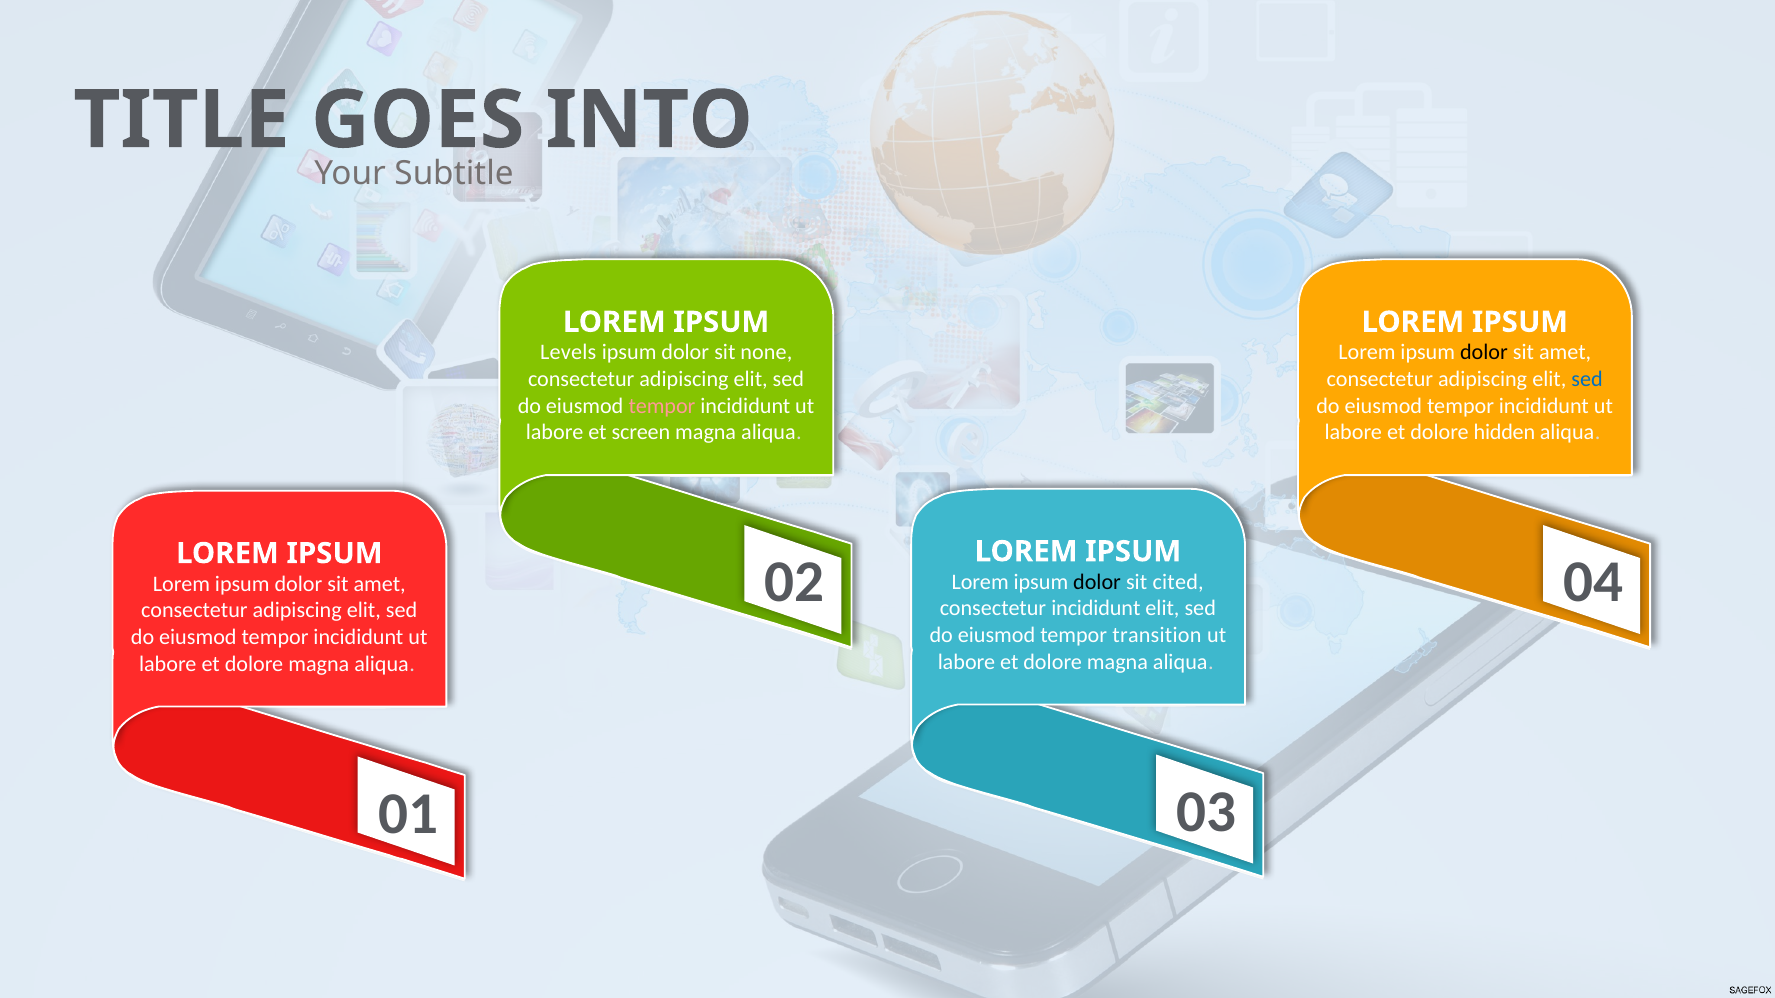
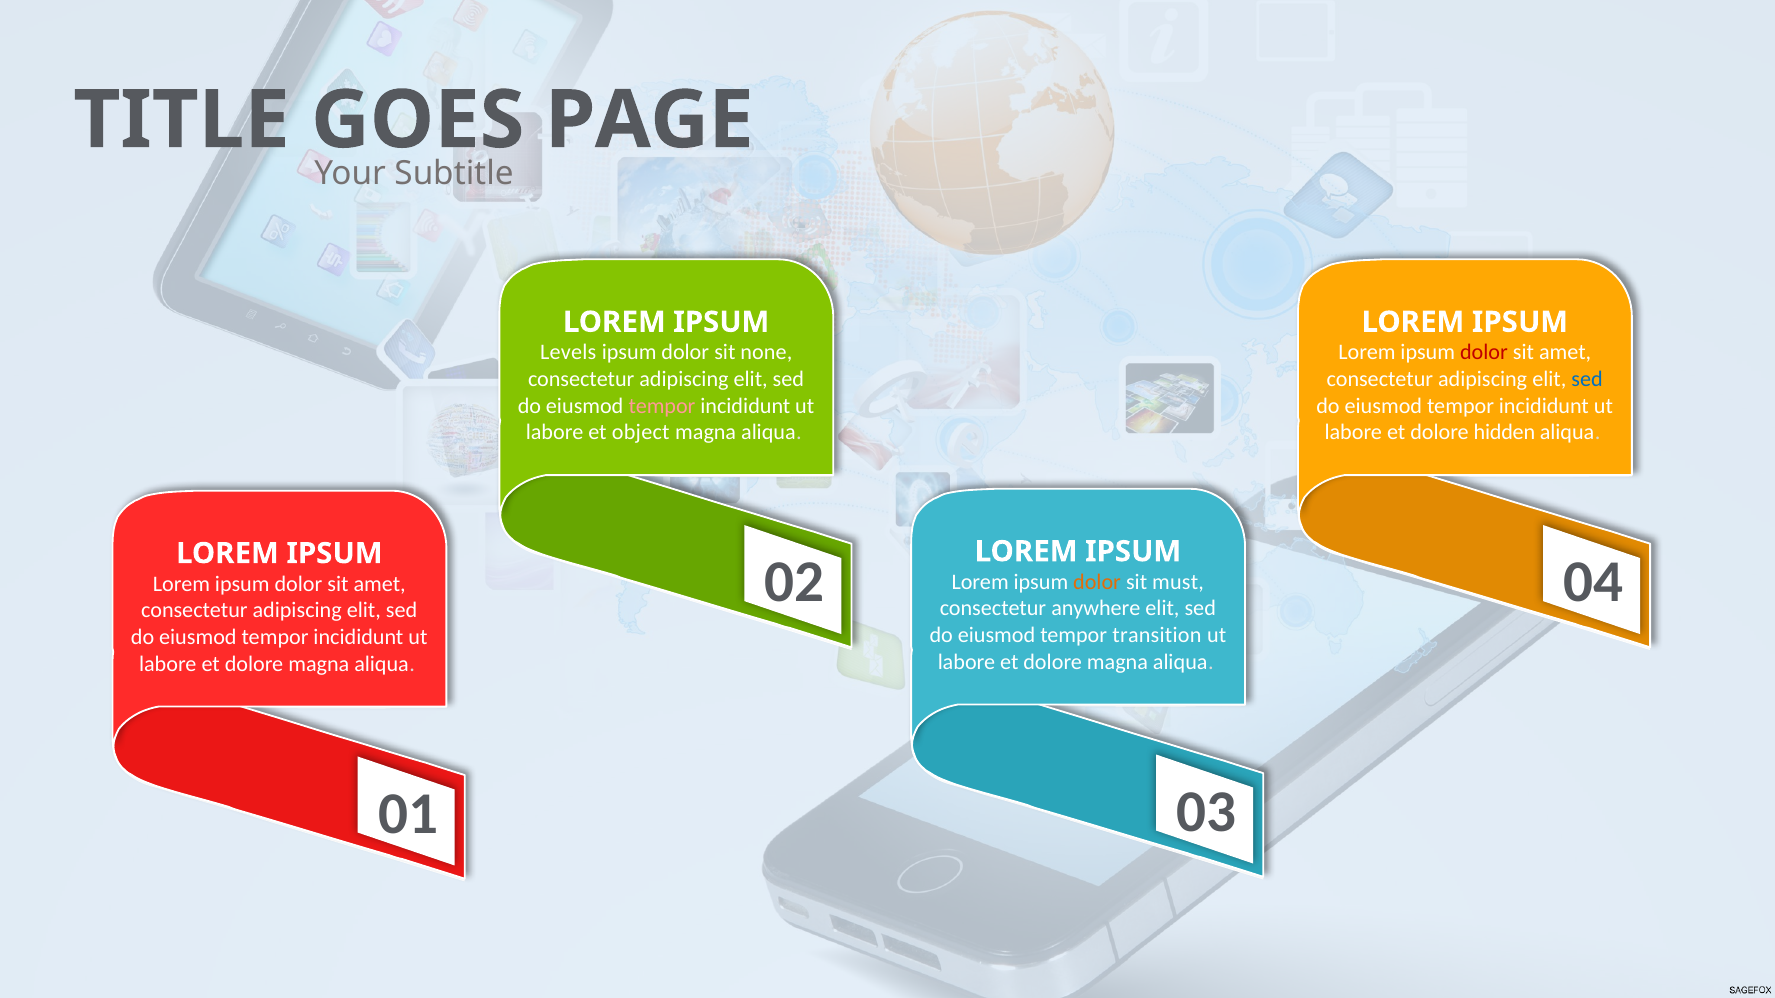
INTO: INTO -> PAGE
dolor at (1484, 353) colour: black -> red
screen: screen -> object
dolor at (1097, 582) colour: black -> orange
cited: cited -> must
consectetur incididunt: incididunt -> anywhere
